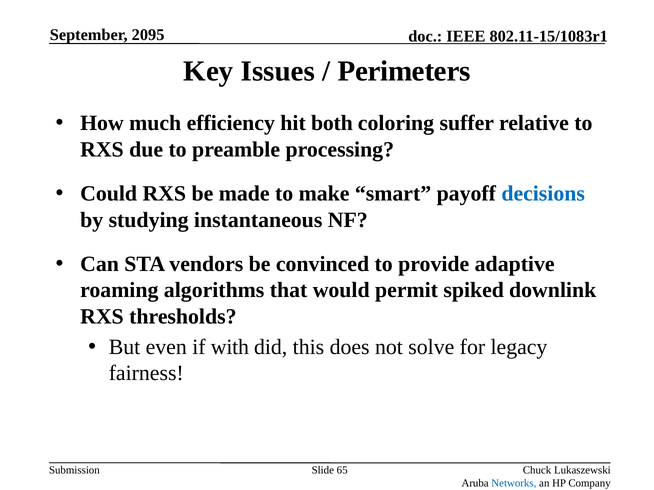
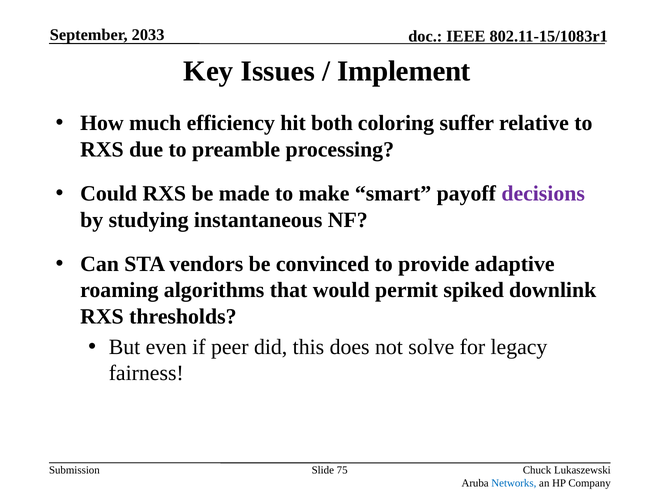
2095: 2095 -> 2033
Perimeters: Perimeters -> Implement
decisions colour: blue -> purple
with: with -> peer
65: 65 -> 75
